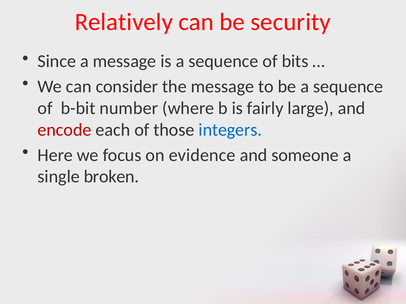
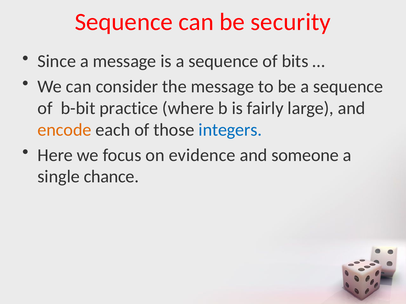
Relatively at (124, 22): Relatively -> Sequence
number: number -> practice
encode colour: red -> orange
broken: broken -> chance
